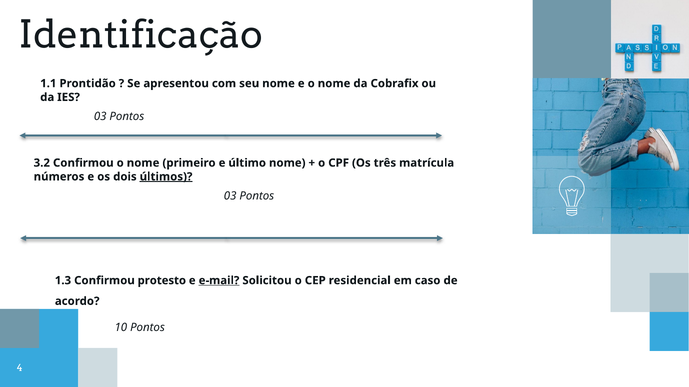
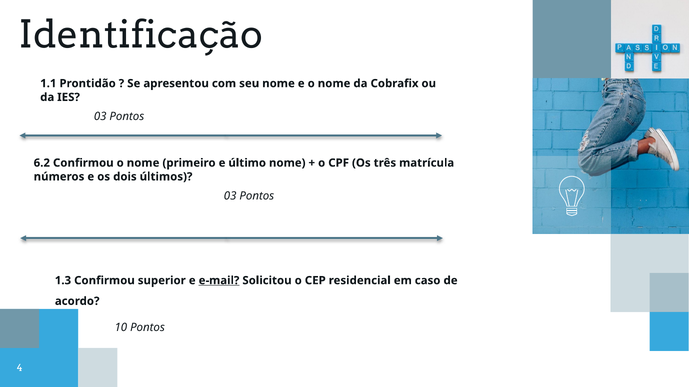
3.2: 3.2 -> 6.2
últimos underline: present -> none
protesto: protesto -> superior
